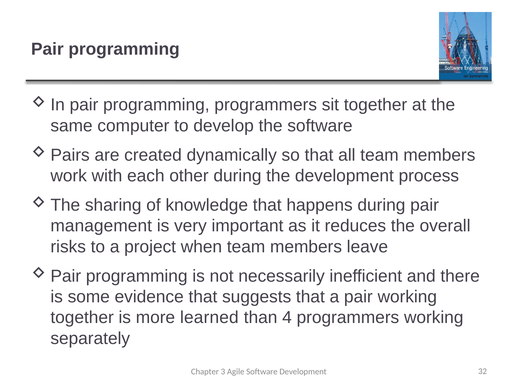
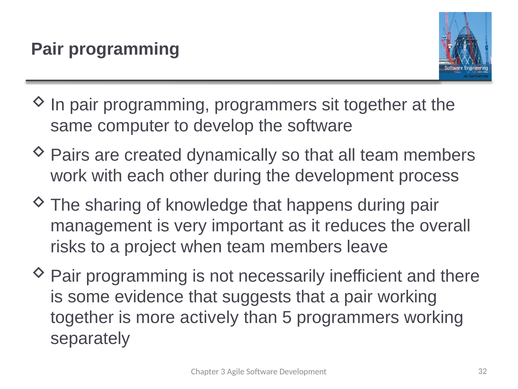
learned: learned -> actively
4: 4 -> 5
